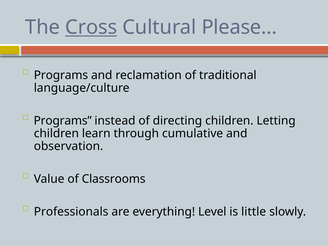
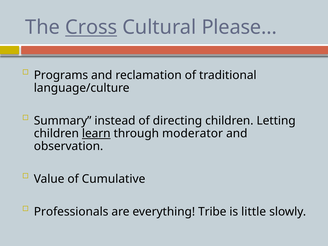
Programs at (63, 121): Programs -> Summary
learn underline: none -> present
cumulative: cumulative -> moderator
Classrooms: Classrooms -> Cumulative
Level: Level -> Tribe
